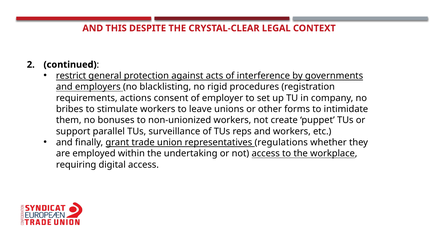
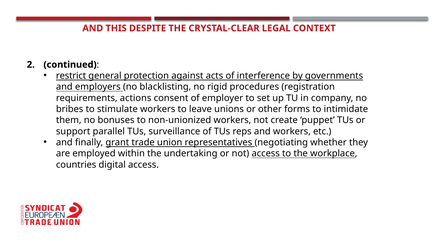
regulations: regulations -> negotiating
requiring: requiring -> countries
